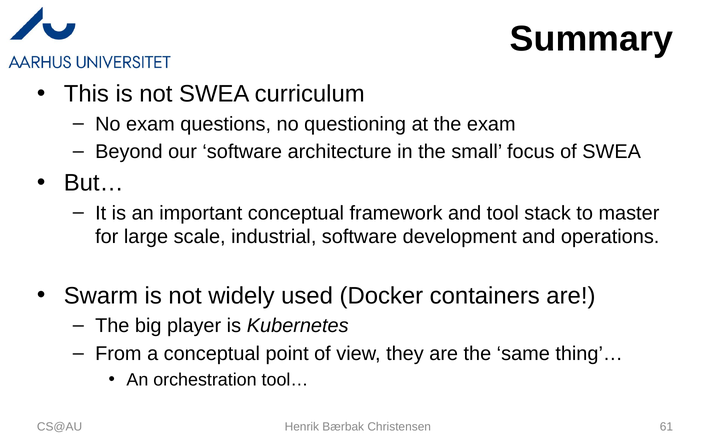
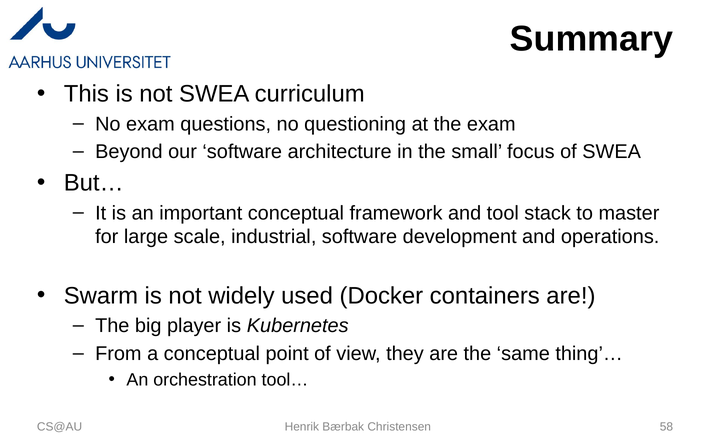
61: 61 -> 58
